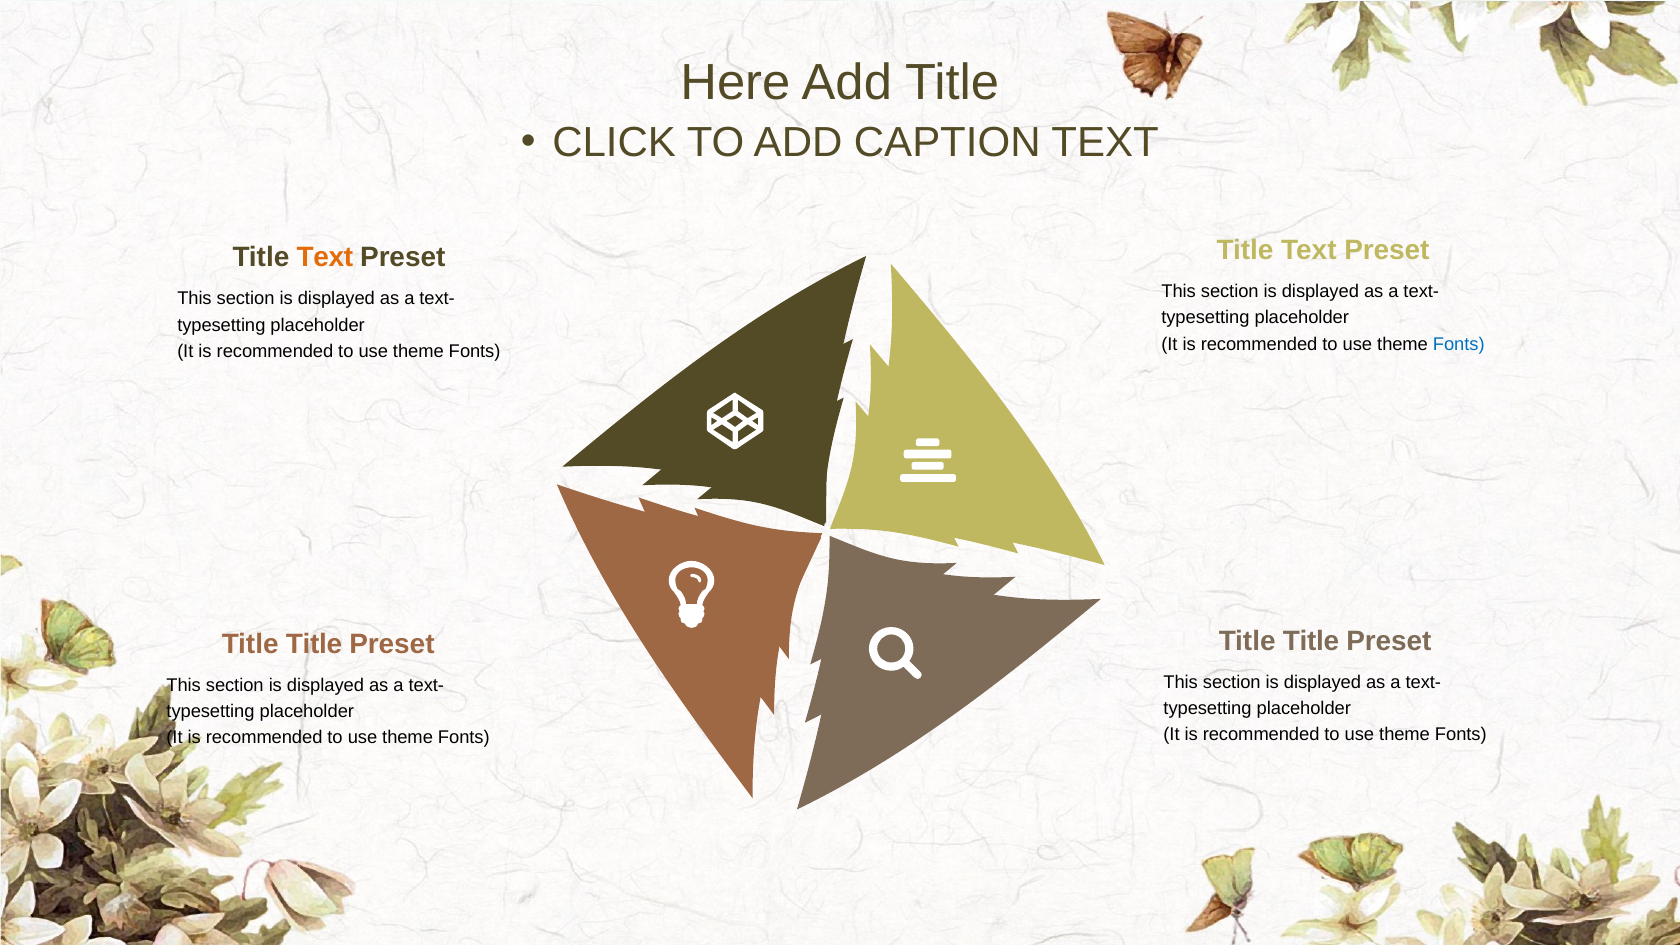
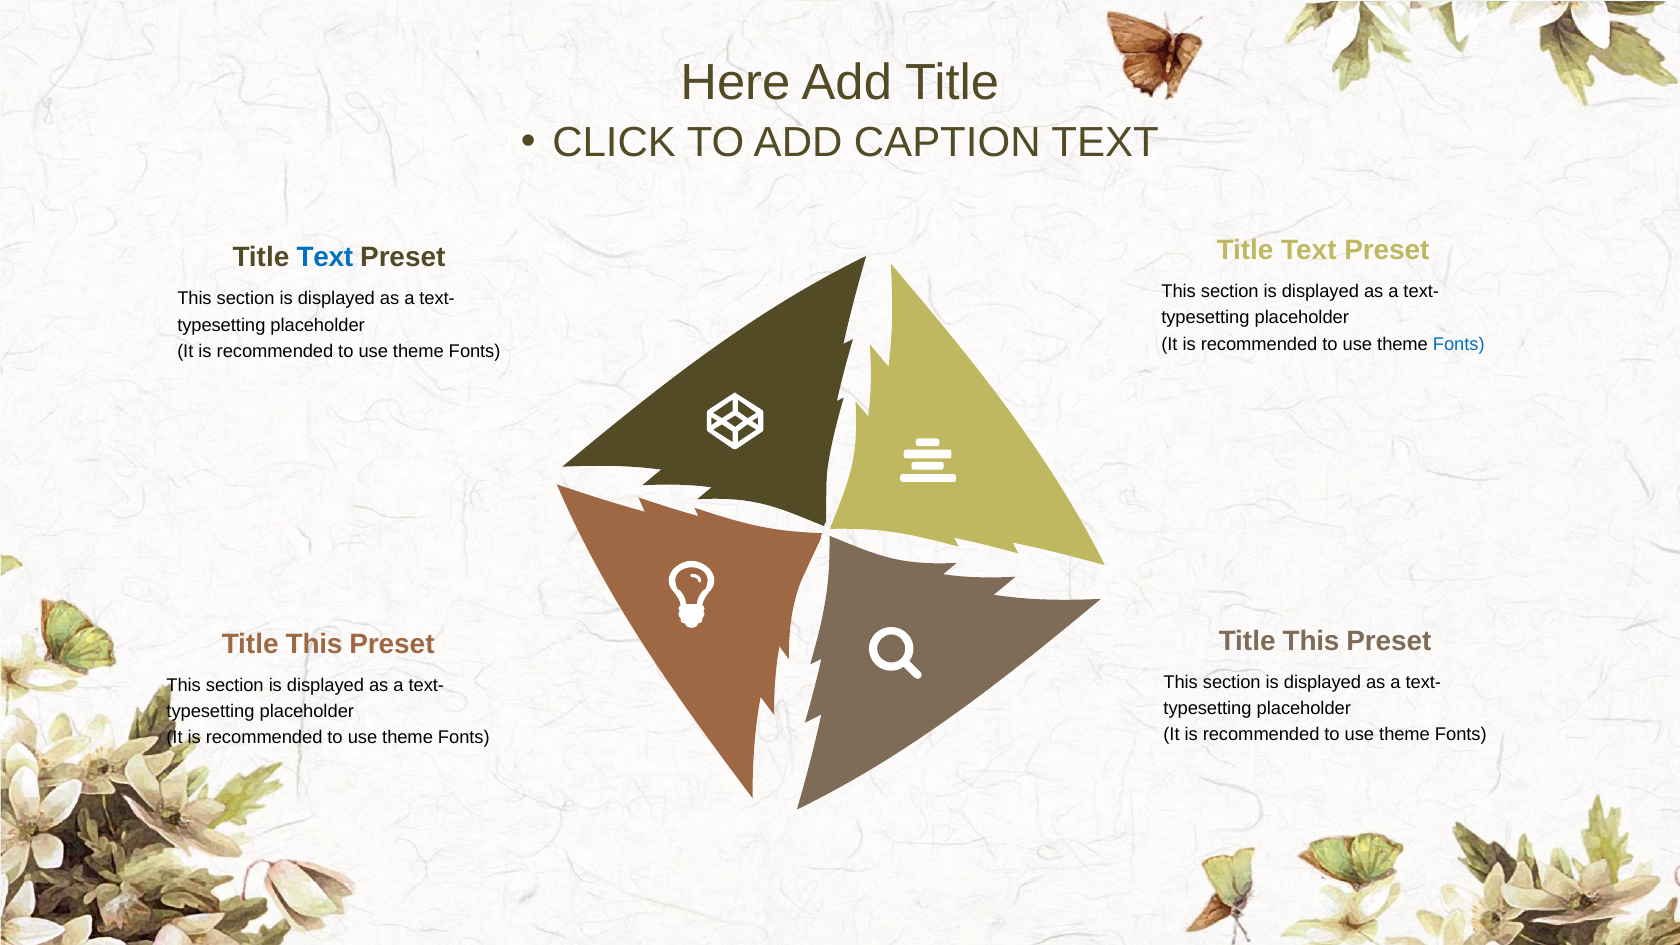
Text at (325, 257) colour: orange -> blue
Title at (1311, 641): Title -> This
Title at (314, 644): Title -> This
